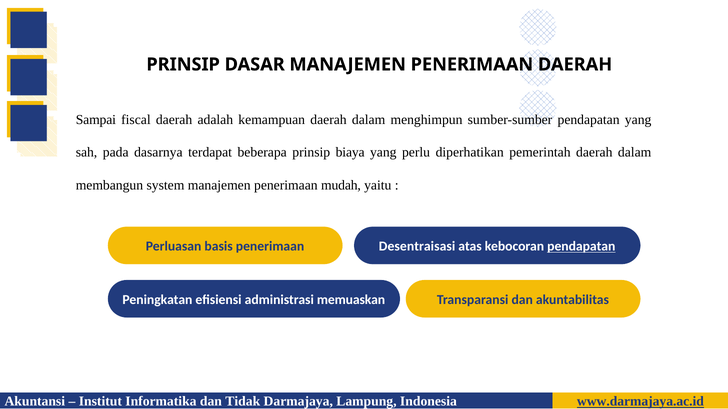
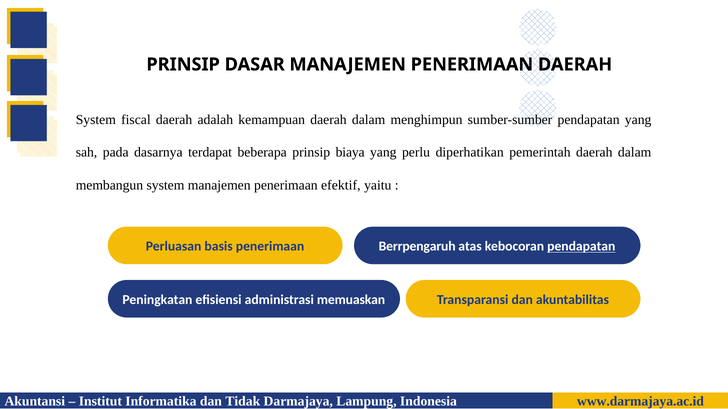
Sampai at (96, 120): Sampai -> System
mudah: mudah -> efektif
Desentraisasi: Desentraisasi -> Berrpengaruh
www.darmajaya.ac.id underline: present -> none
